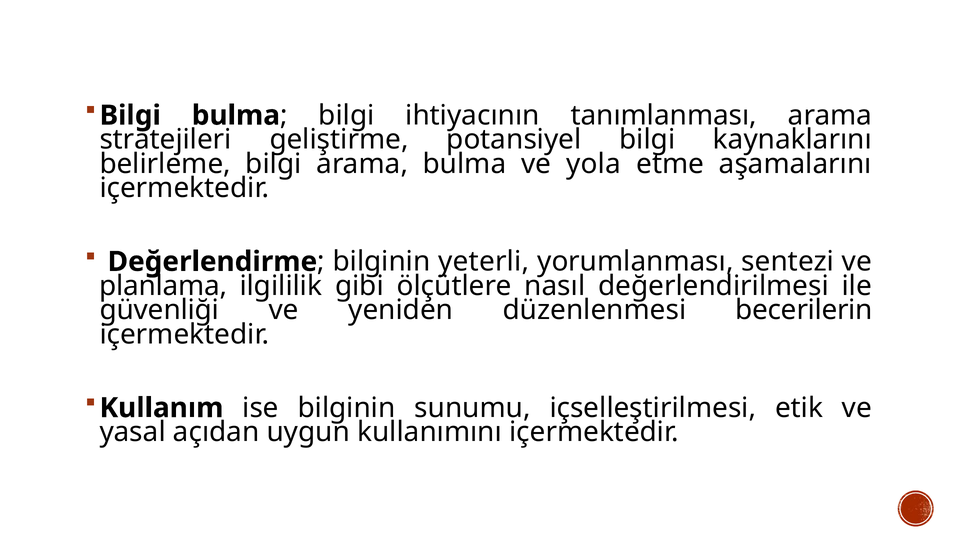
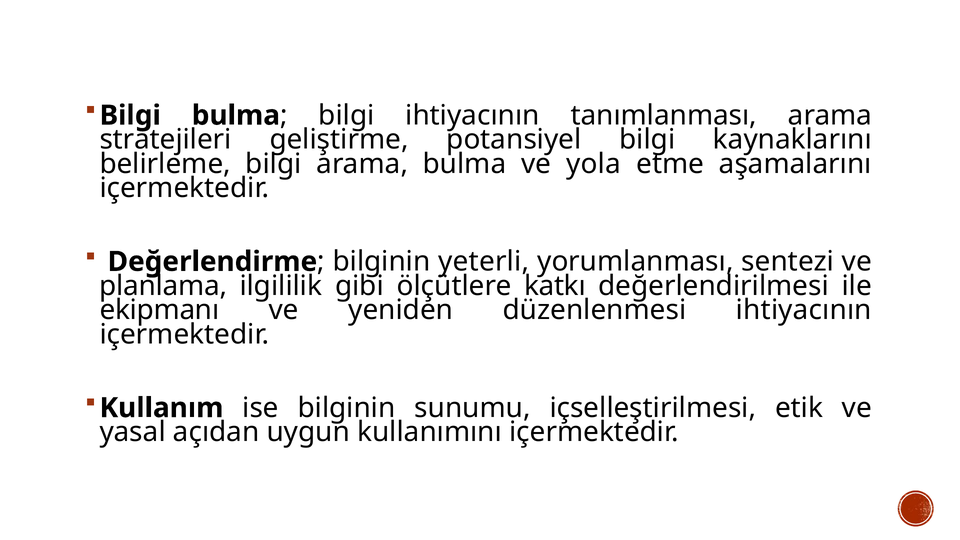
nasıl: nasıl -> katkı
güvenliği: güvenliği -> ekipmanı
düzenlenmesi becerilerin: becerilerin -> ihtiyacının
